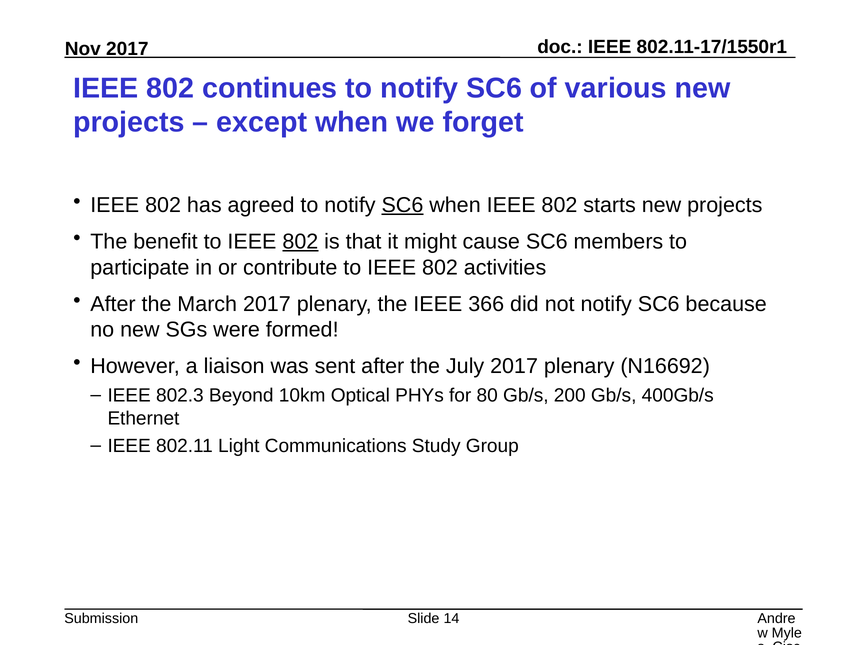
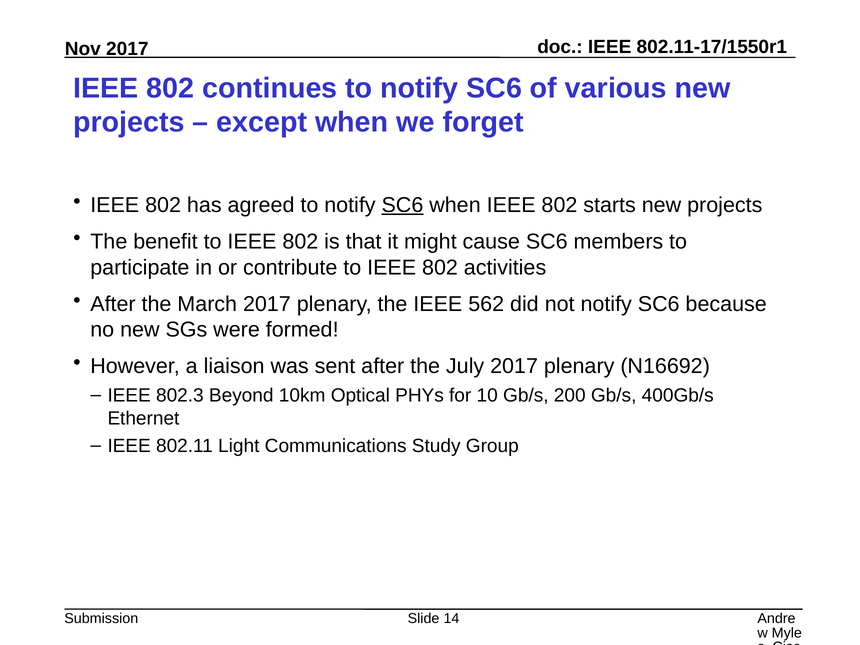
802 at (300, 242) underline: present -> none
366: 366 -> 562
80: 80 -> 10
